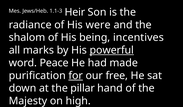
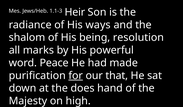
were: were -> ways
incentives: incentives -> resolution
powerful underline: present -> none
free: free -> that
pillar: pillar -> does
